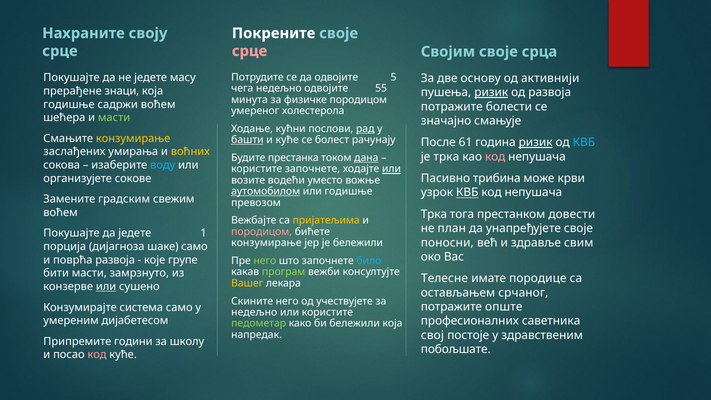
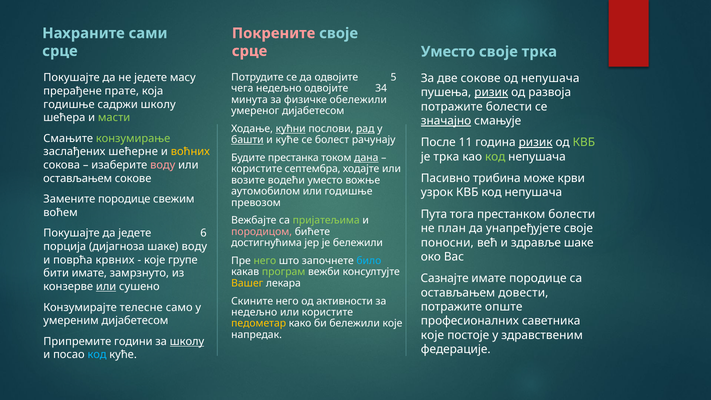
своју: своју -> сами
Покрените colour: white -> pink
Својим at (448, 52): Својим -> Уместо
своје срца: срца -> трка
две основу: основу -> сокове
од активнији: активнији -> непушача
55: 55 -> 34
знаци: знаци -> прате
физичке породицом: породицом -> обележили
садржи воћем: воћем -> школу
умереног холестерола: холестерола -> дијабетесом
значајно underline: none -> present
кућни underline: none -> present
конзумирање at (133, 138) colour: yellow -> light green
61: 61 -> 11
КВБ at (584, 142) colour: light blue -> light green
умирања: умирања -> шећерне
код at (495, 157) colour: pink -> light green
воду at (163, 165) colour: light blue -> pink
користите започнете: започнете -> септембра
или at (392, 169) underline: present -> none
организујете at (78, 178): организујете -> остављањем
аутомобилом underline: present -> none
КВБ at (467, 193) underline: present -> none
Замените градским: градским -> породице
Трка at (434, 214): Трка -> Пута
престанком довести: довести -> болести
пријатељима colour: yellow -> light green
1: 1 -> 6
здравље свим: свим -> шаке
конзумирање at (266, 243): конзумирање -> достигнућима
шаке само: само -> воду
поврћа развоја: развоја -> крвних
бити масти: масти -> имате
Телесне: Телесне -> Сазнајте
срчаног: срчаног -> довести
учествујете: учествујете -> активности
система: система -> телесне
педометар colour: light green -> yellow
бележили која: која -> које
свој at (432, 335): свој -> које
школу at (187, 341) underline: none -> present
побољшате: побољшате -> федерације
код at (97, 355) colour: pink -> light blue
